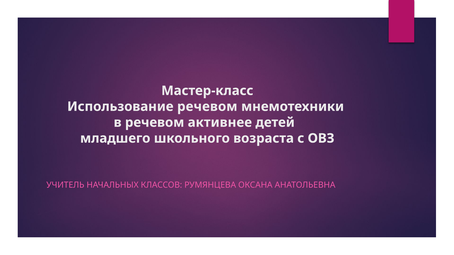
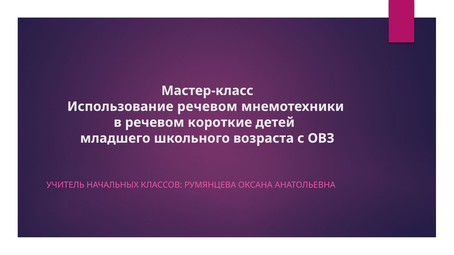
активнее: активнее -> короткие
